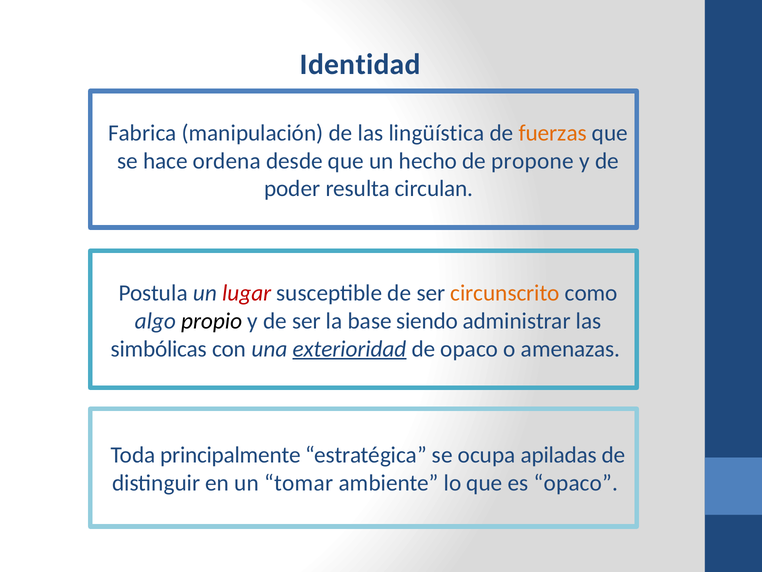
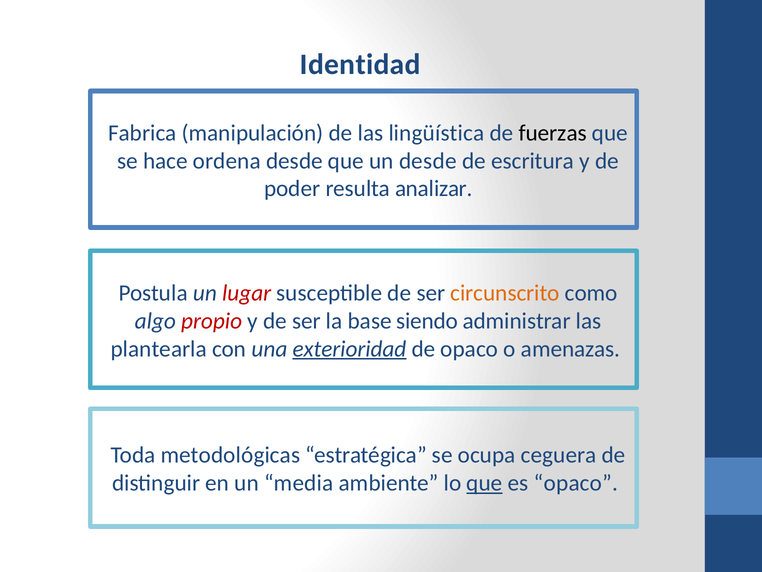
fuerzas colour: orange -> black
un hecho: hecho -> desde
propone: propone -> escritura
circulan: circulan -> analizar
propio colour: black -> red
simbólicas: simbólicas -> plantearla
principalmente: principalmente -> metodológicas
apiladas: apiladas -> ceguera
tomar: tomar -> media
que at (484, 483) underline: none -> present
